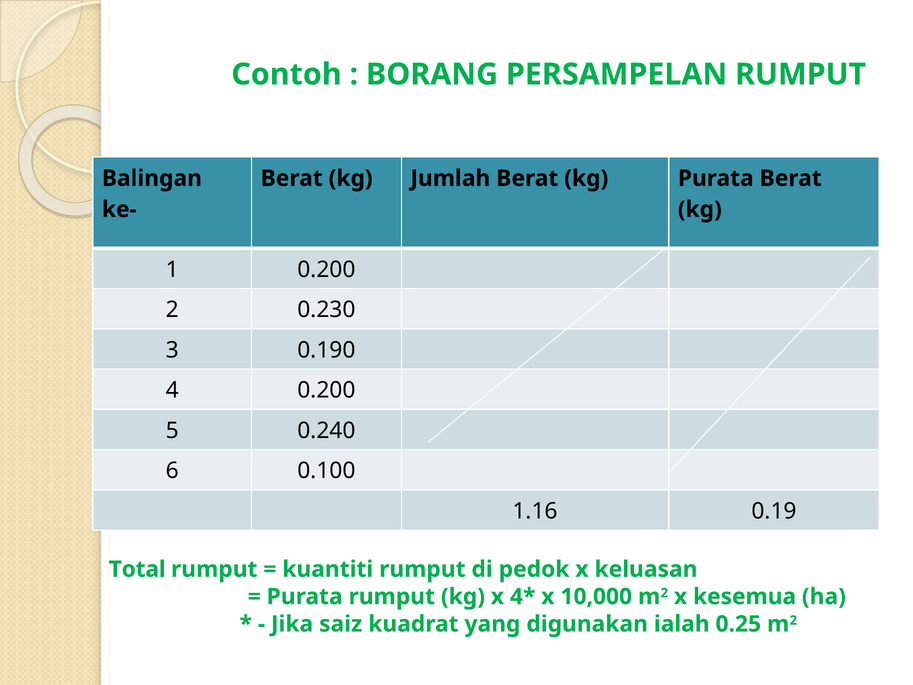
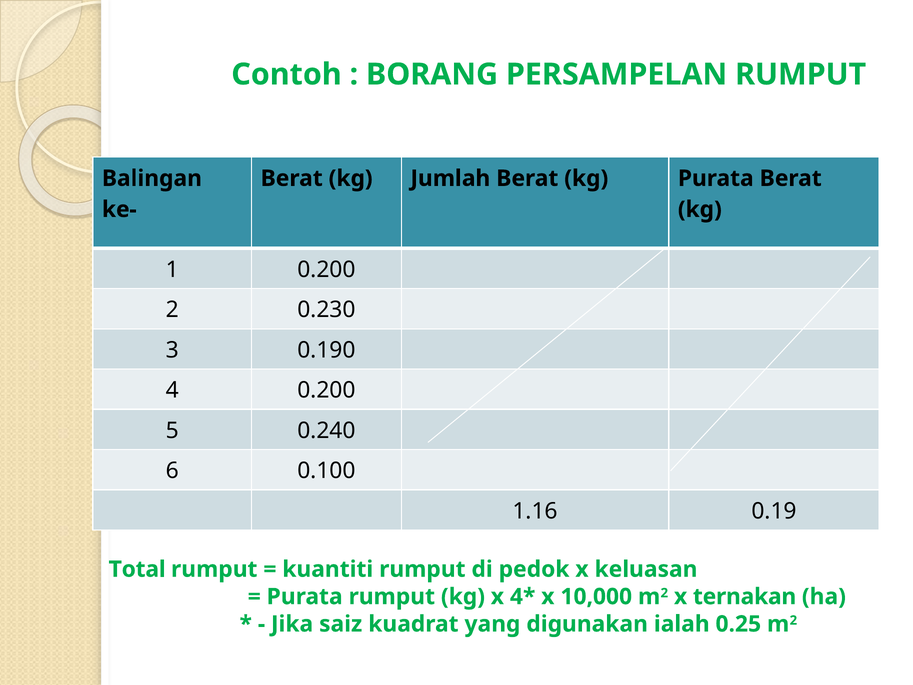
kesemua: kesemua -> ternakan
